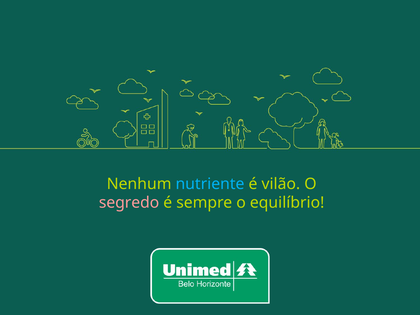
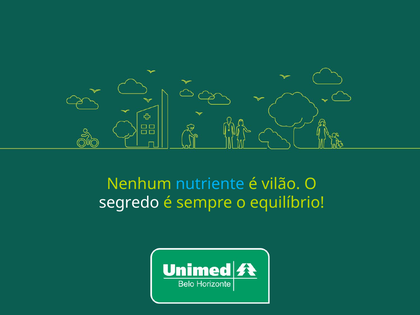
segredo colour: pink -> white
